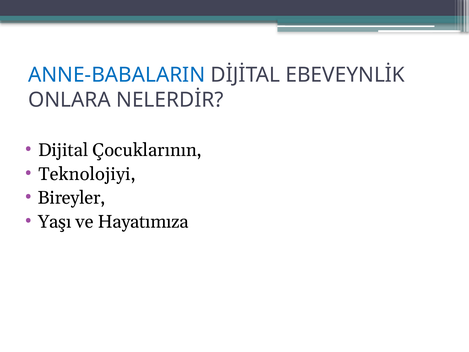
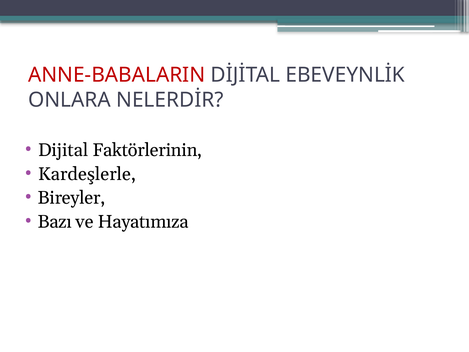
ANNE-BABALARIN colour: blue -> red
Çocuklarının: Çocuklarının -> Faktörlerinin
Teknolojiyi: Teknolojiyi -> Kardeşlerle
Yaşı: Yaşı -> Bazı
